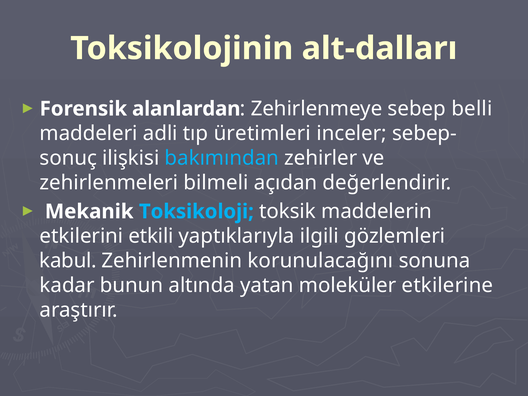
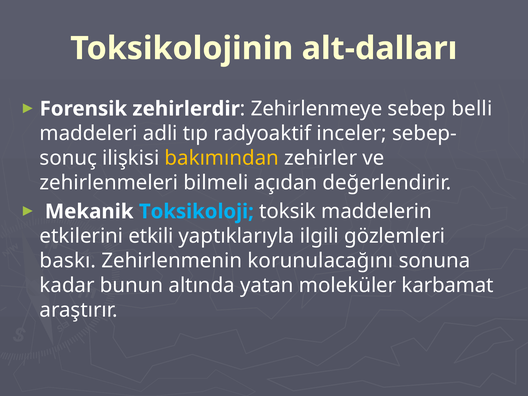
alanlardan: alanlardan -> zehirlerdir
üretimleri: üretimleri -> radyoaktif
bakımından colour: light blue -> yellow
kabul: kabul -> baskı
etkilerine: etkilerine -> karbamat
